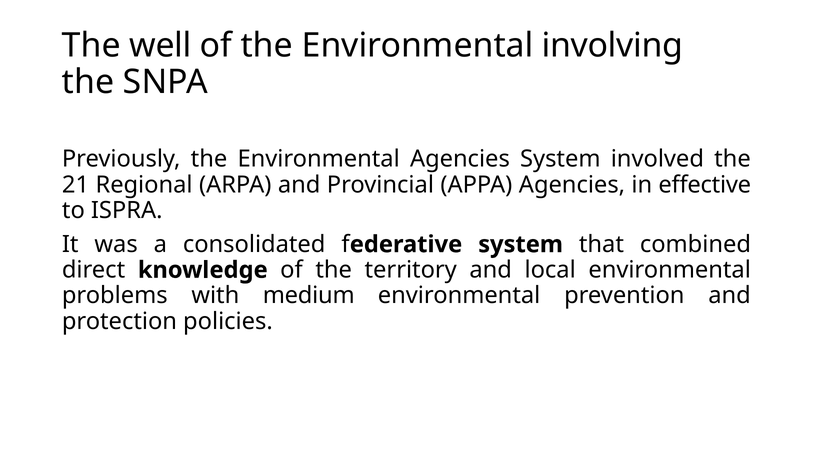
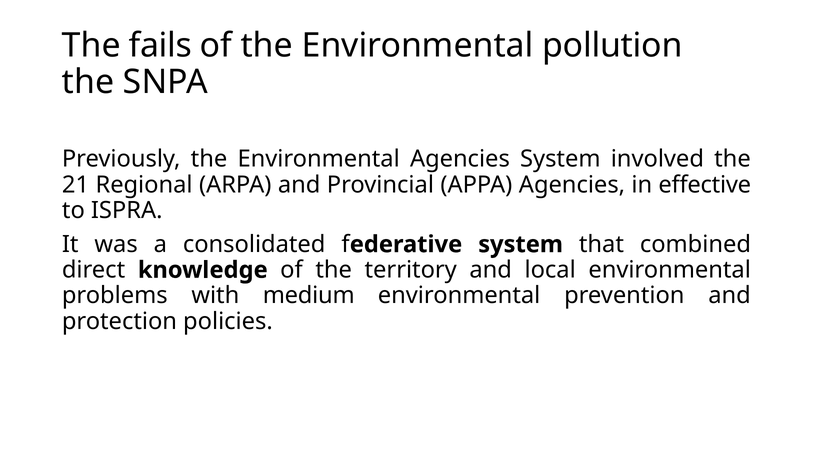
well: well -> fails
involving: involving -> pollution
